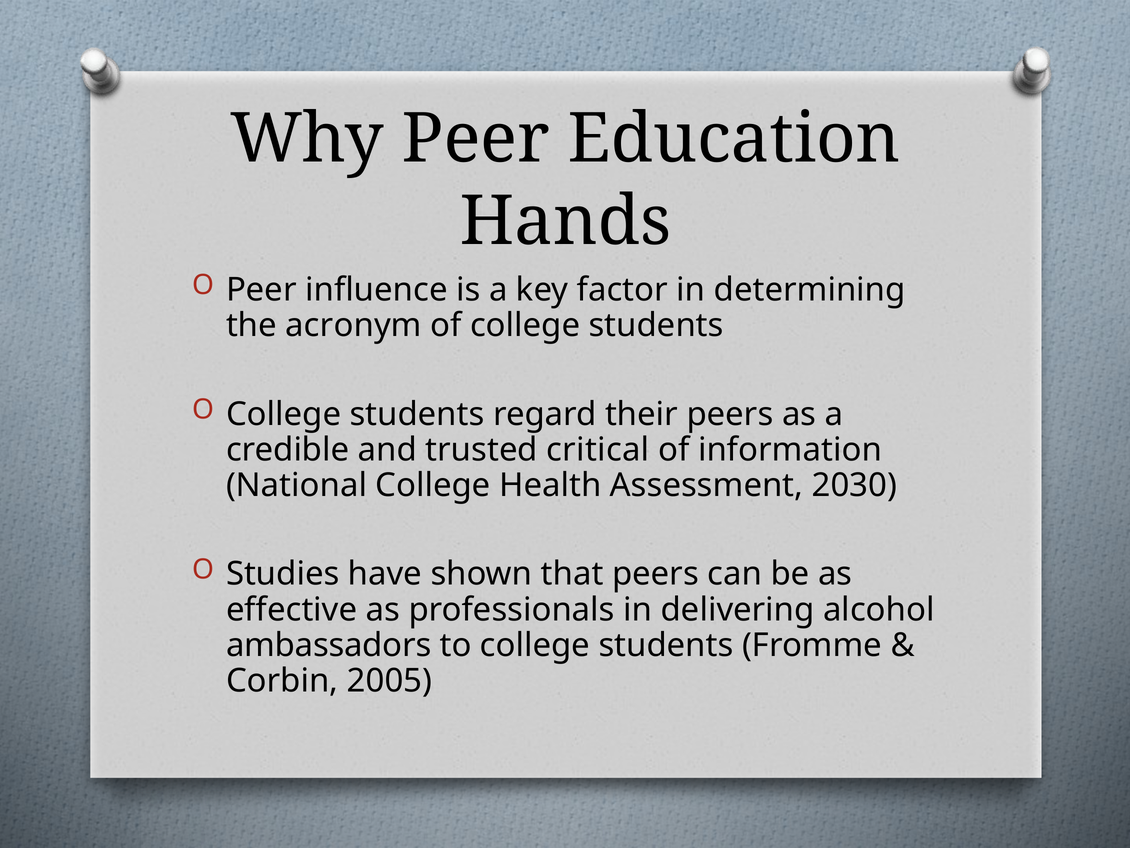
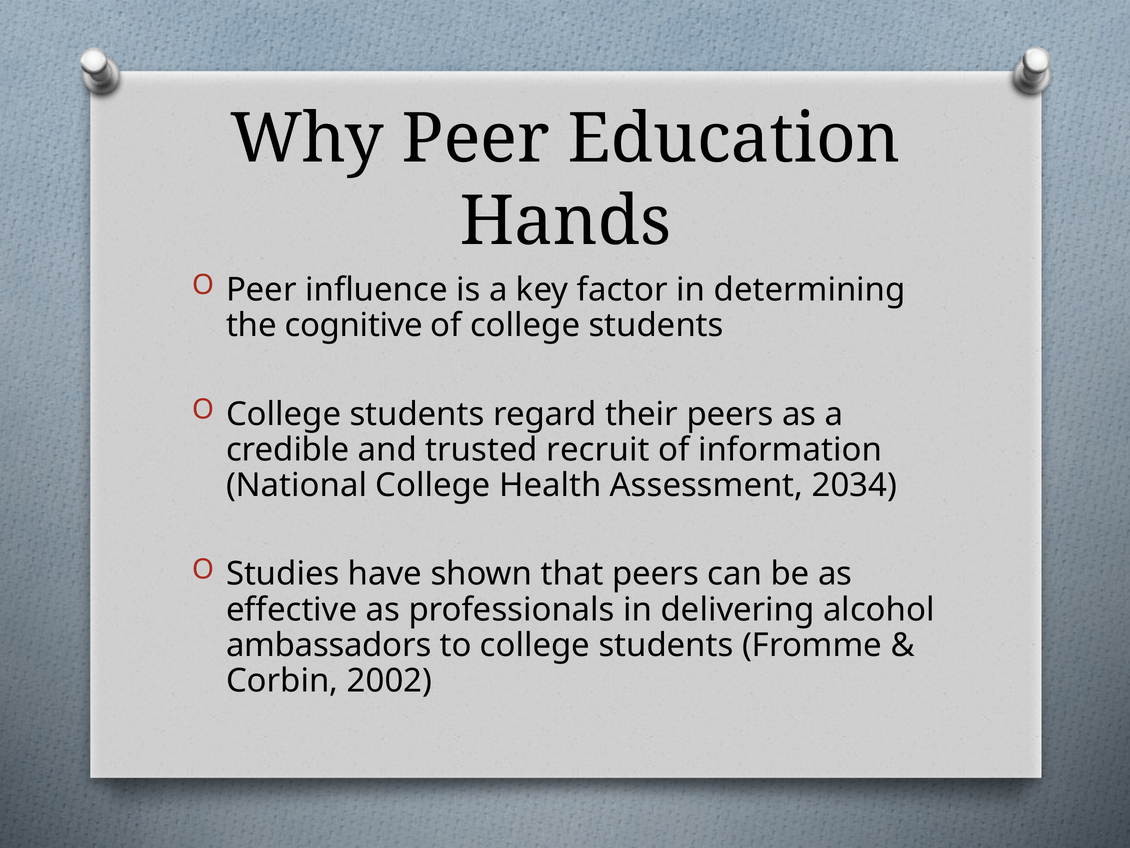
acronym: acronym -> cognitive
critical: critical -> recruit
2030: 2030 -> 2034
2005: 2005 -> 2002
